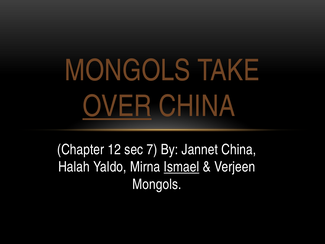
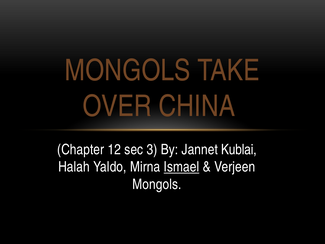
OVER underline: present -> none
7: 7 -> 3
Jannet China: China -> Kublai
